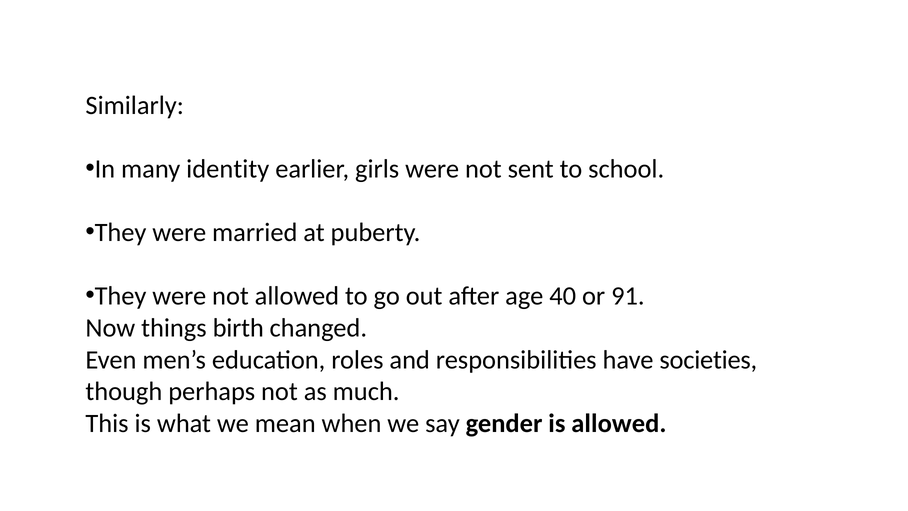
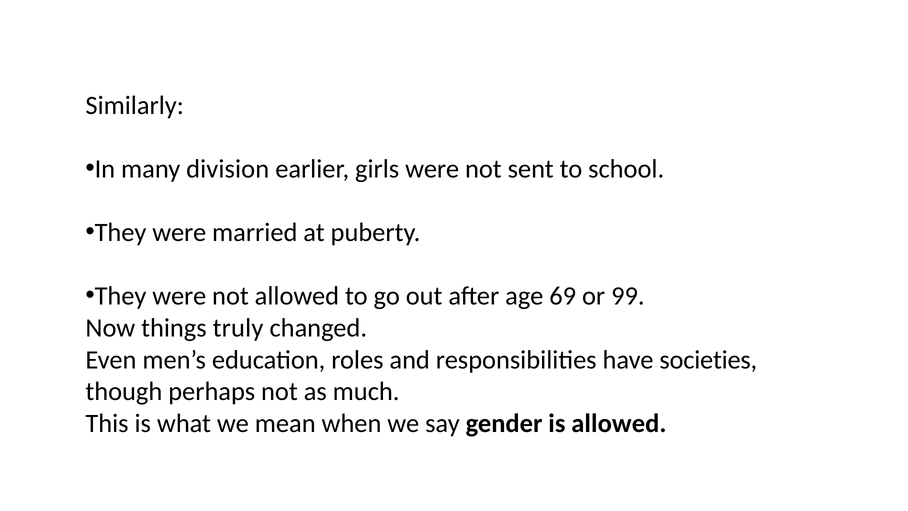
identity: identity -> division
40: 40 -> 69
91: 91 -> 99
birth: birth -> truly
